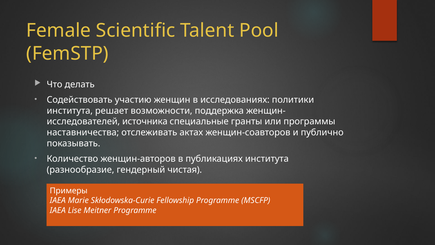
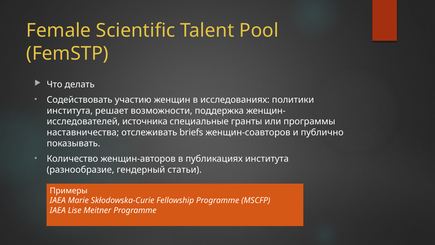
актах: актах -> briefs
чистая: чистая -> статьи
